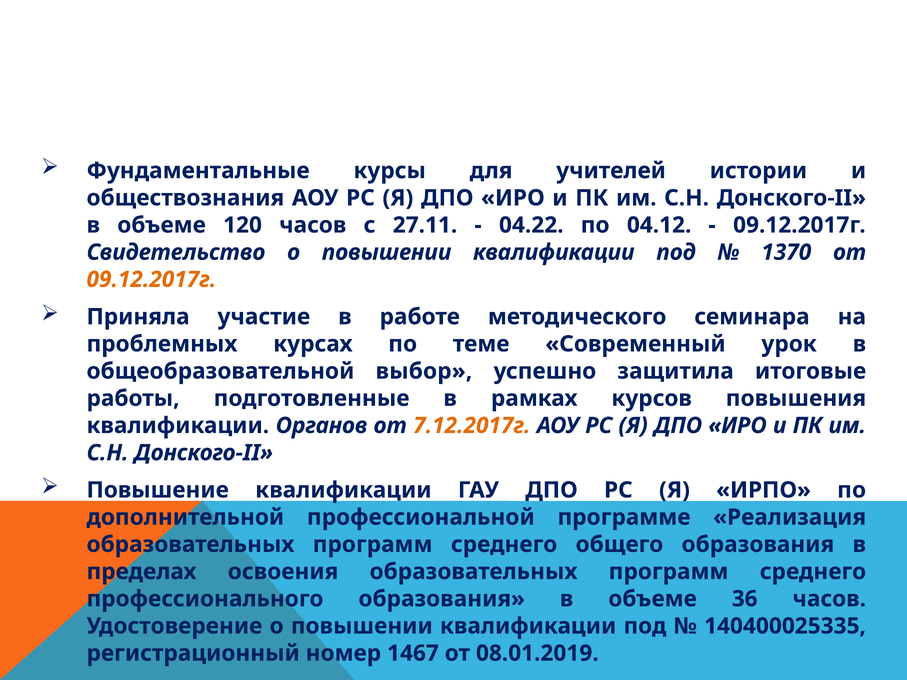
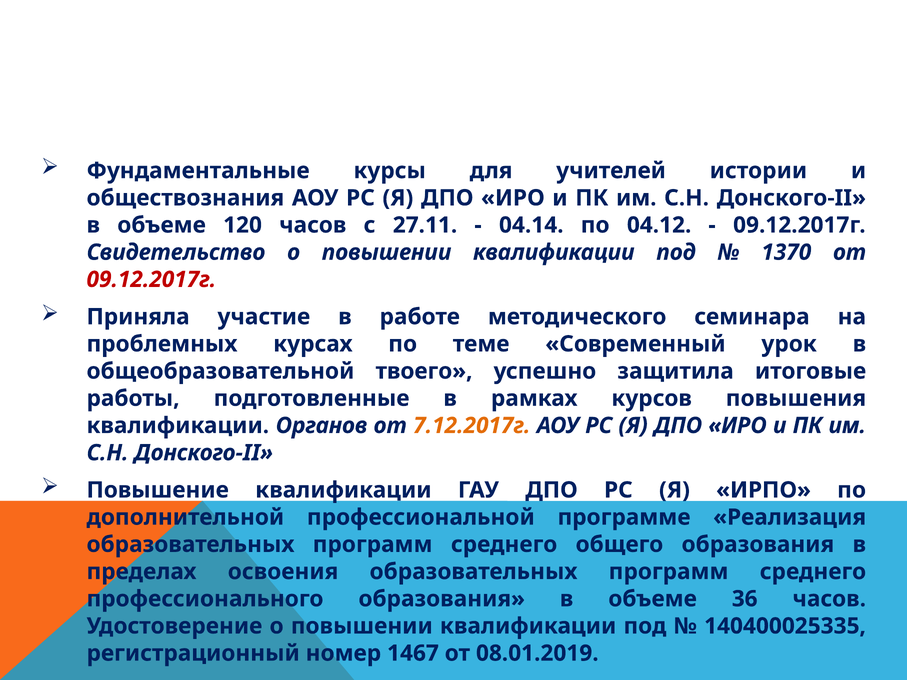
04.22: 04.22 -> 04.14
09.12.2017г at (151, 280) colour: orange -> red
выбор: выбор -> твоего
